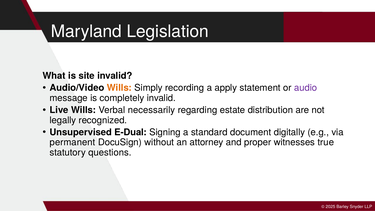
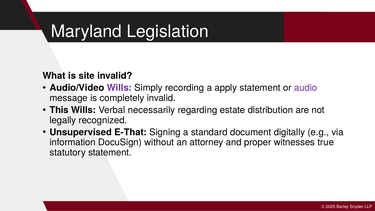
Wills at (119, 88) colour: orange -> purple
Live: Live -> This
E-Dual: E-Dual -> E-That
permanent: permanent -> information
statutory questions: questions -> statement
